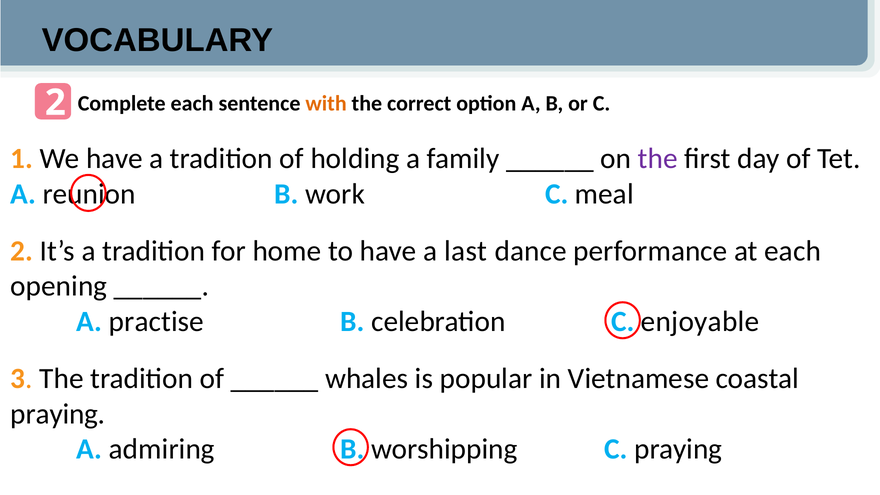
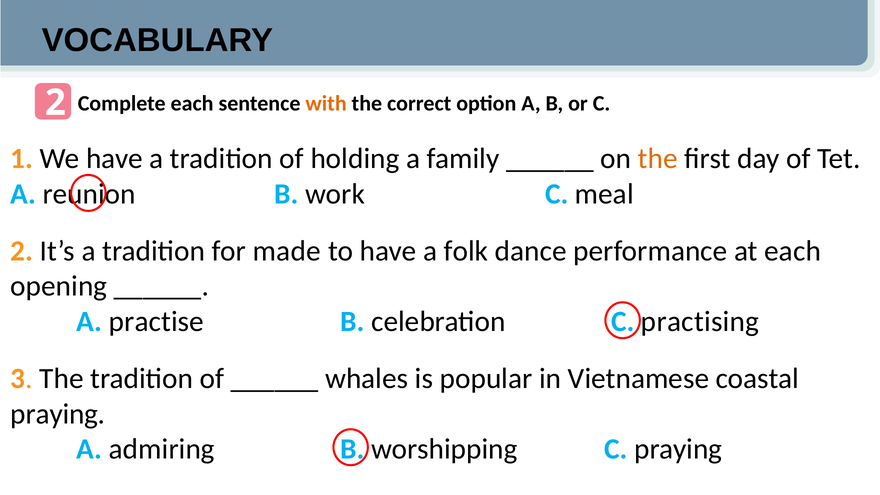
the at (658, 159) colour: purple -> orange
home: home -> made
last: last -> folk
enjoyable: enjoyable -> practising
